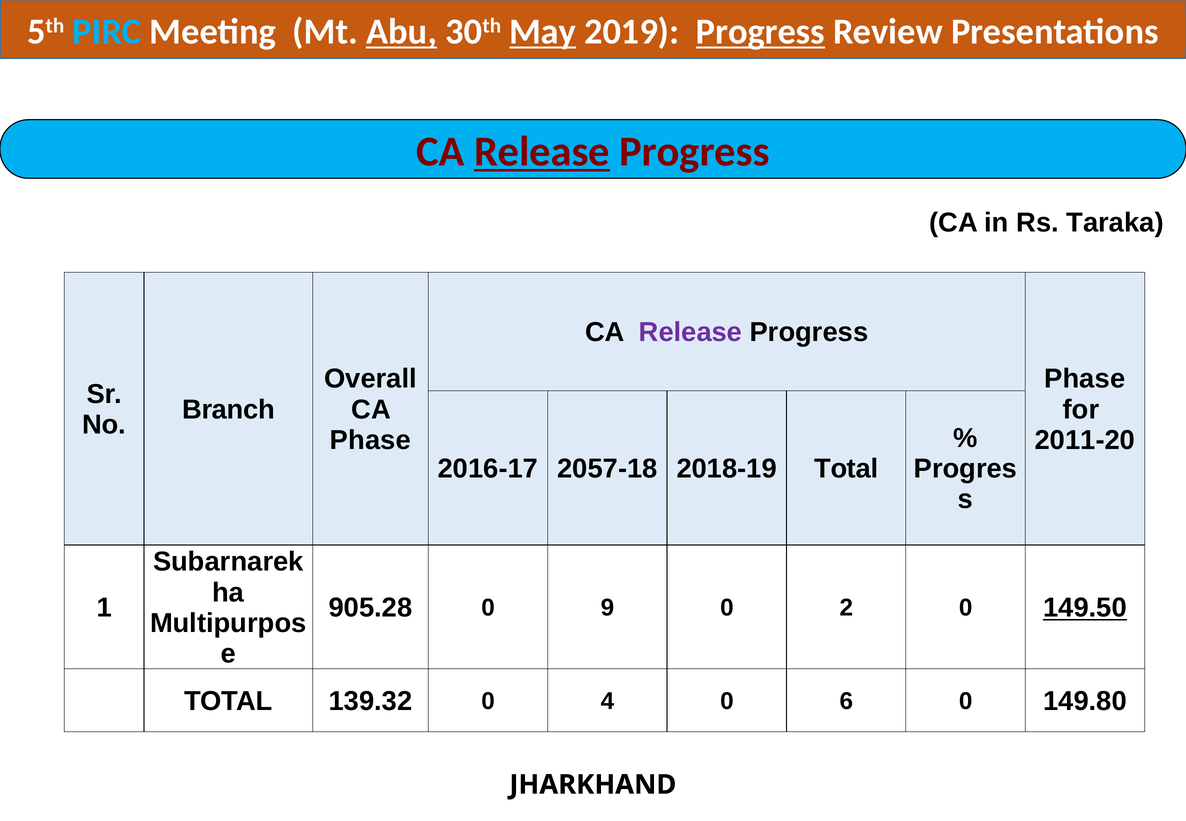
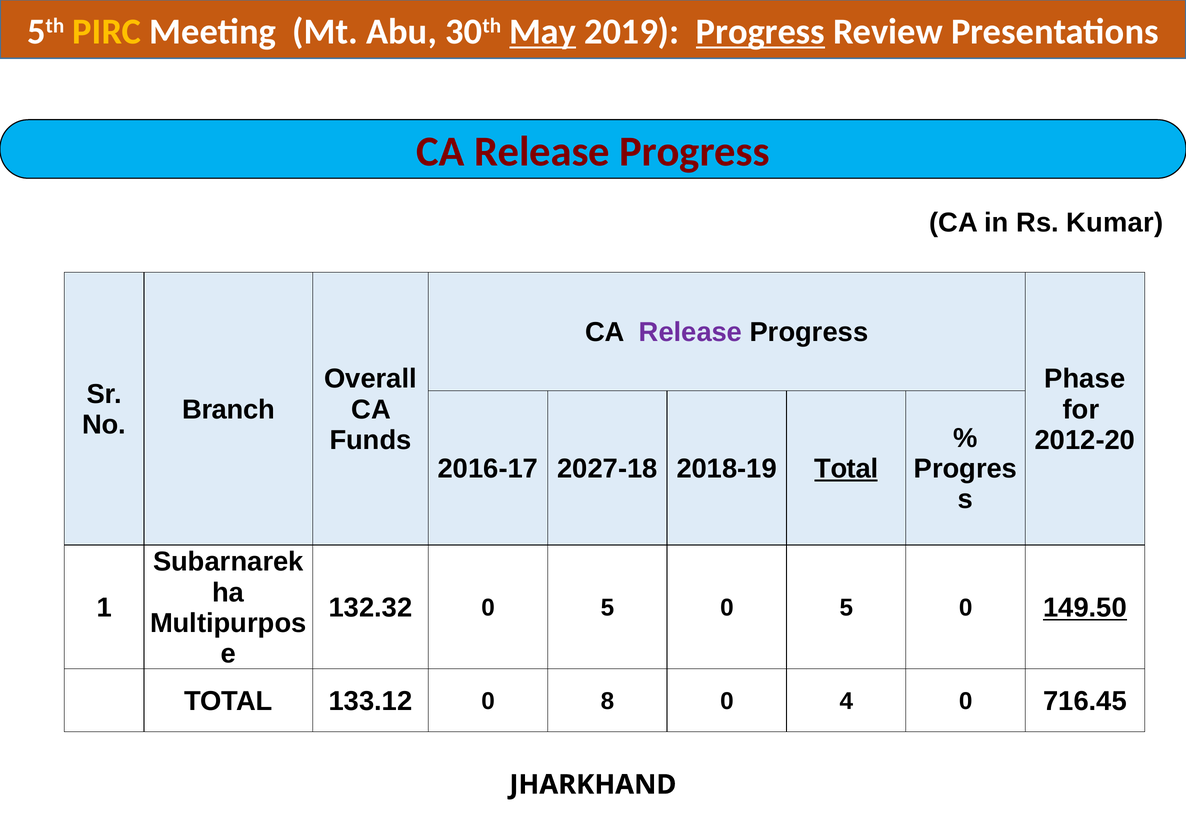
PIRC colour: light blue -> yellow
Abu underline: present -> none
Release at (542, 152) underline: present -> none
Taraka: Taraka -> Kumar
Phase at (370, 440): Phase -> Funds
2011-20: 2011-20 -> 2012-20
2057-18: 2057-18 -> 2027-18
Total at (846, 469) underline: none -> present
905.28: 905.28 -> 132.32
9 at (607, 608): 9 -> 5
2 at (846, 608): 2 -> 5
139.32: 139.32 -> 133.12
4: 4 -> 8
6: 6 -> 4
149.80: 149.80 -> 716.45
